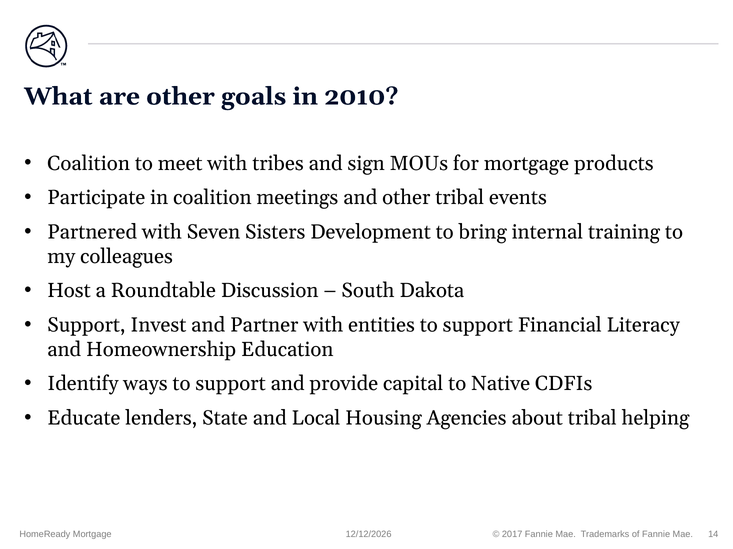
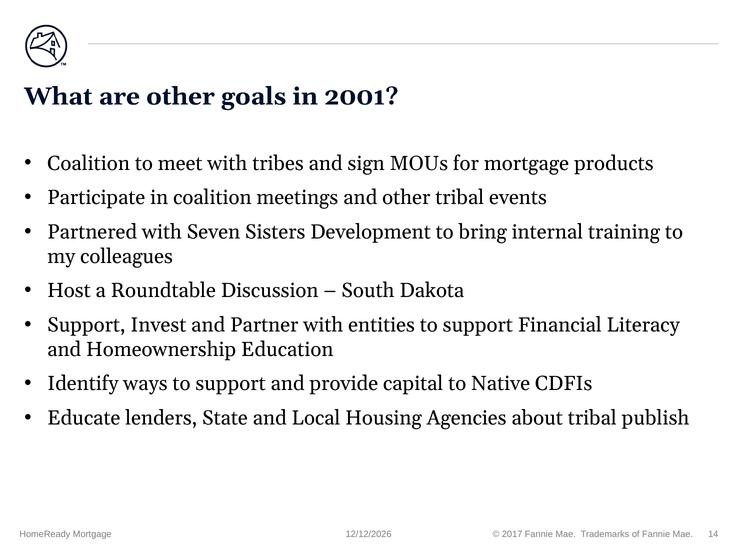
2010: 2010 -> 2001
helping: helping -> publish
